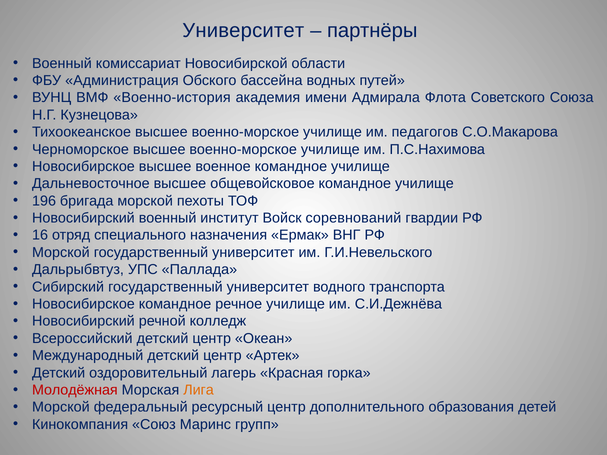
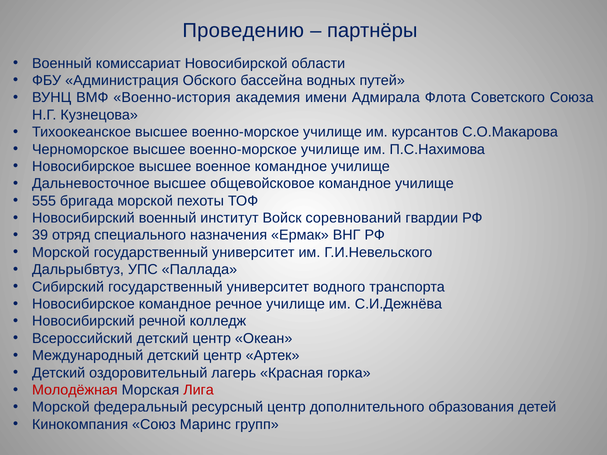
Университет at (243, 31): Университет -> Проведению
педагогов: педагогов -> курсантов
196: 196 -> 555
16: 16 -> 39
Лига colour: orange -> red
